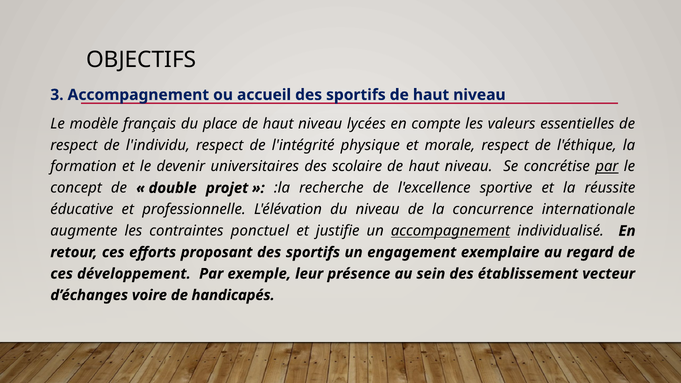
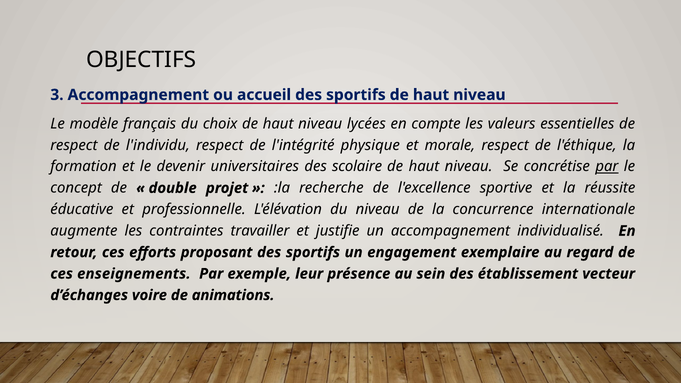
place: place -> choix
ponctuel: ponctuel -> travailler
accompagnement at (450, 231) underline: present -> none
développement: développement -> enseignements
handicapés: handicapés -> animations
